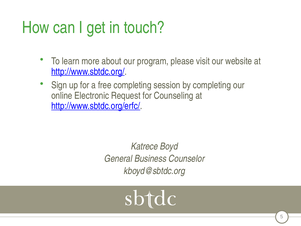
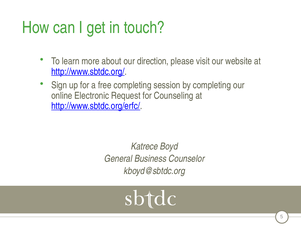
program: program -> direction
